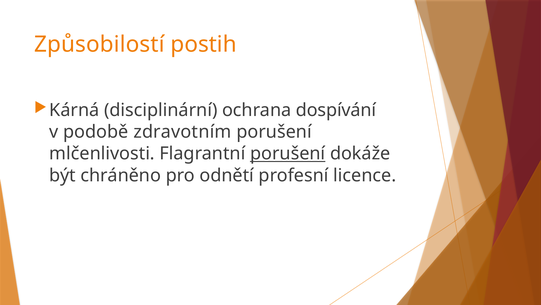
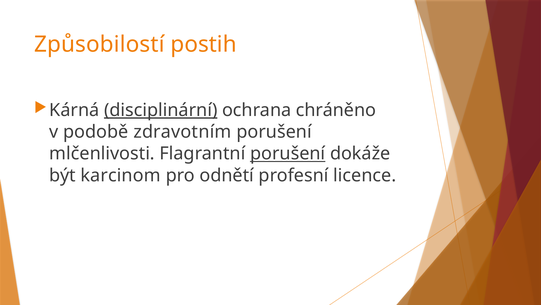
disciplinární underline: none -> present
dospívání: dospívání -> chráněno
chráněno: chráněno -> karcinom
